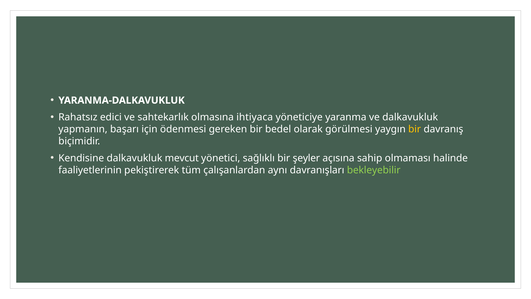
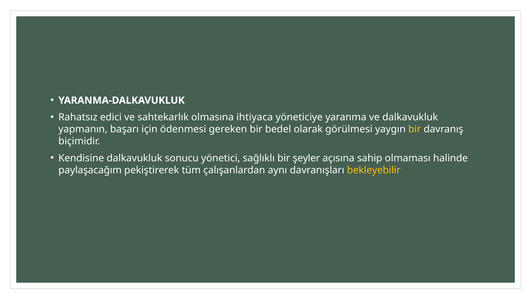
mevcut: mevcut -> sonucu
faaliyetlerinin: faaliyetlerinin -> paylaşacağım
bekleyebilir colour: light green -> yellow
